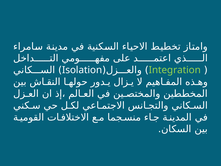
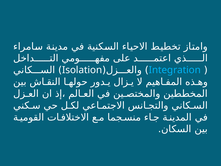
Integration colour: light green -> light blue
